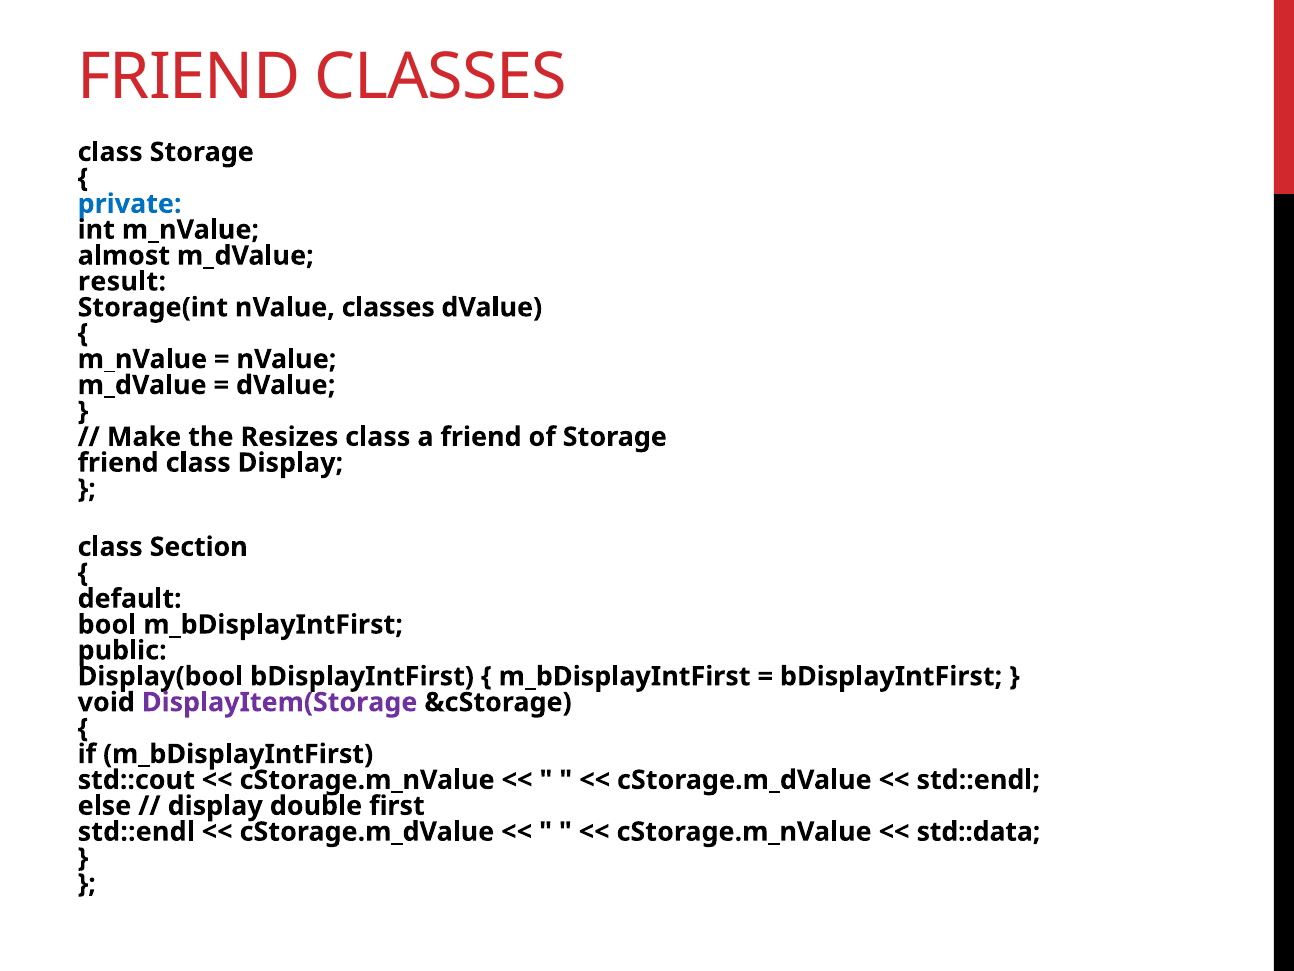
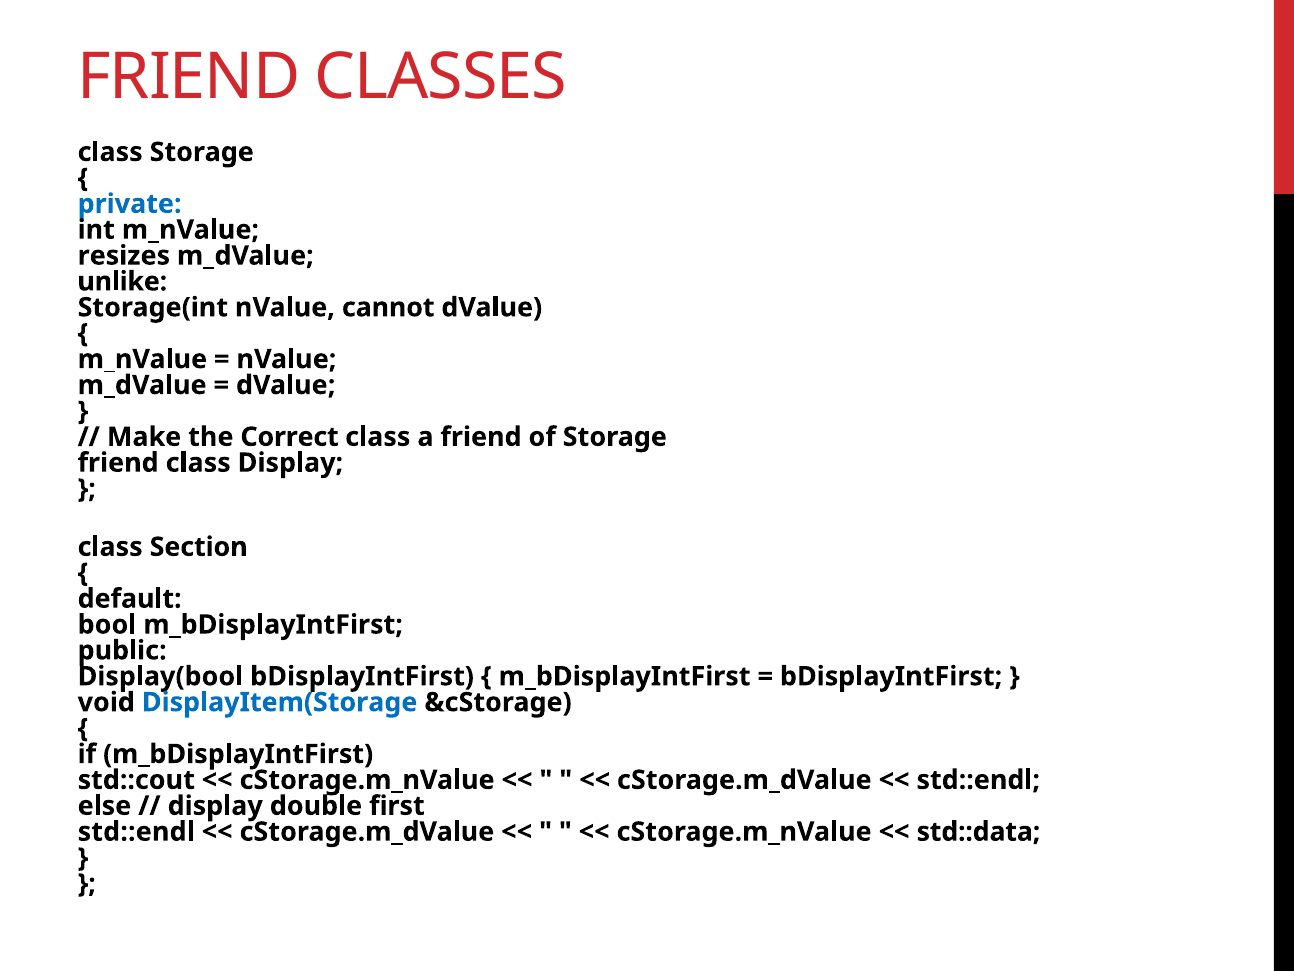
almost: almost -> resizes
result: result -> unlike
nValue classes: classes -> cannot
Resizes: Resizes -> Correct
DisplayItem(Storage colour: purple -> blue
